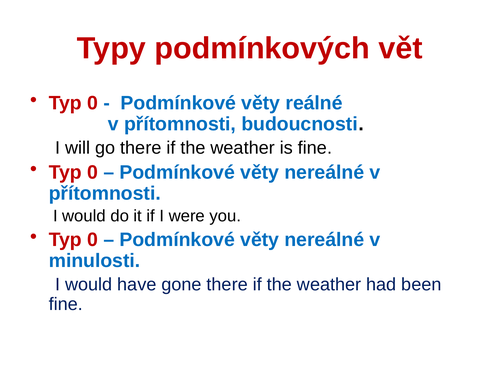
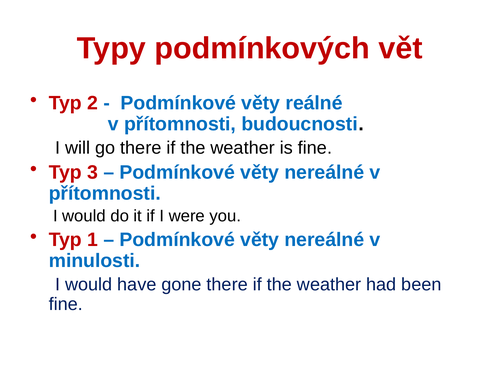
0 at (93, 103): 0 -> 2
0 at (93, 172): 0 -> 3
0 at (93, 240): 0 -> 1
